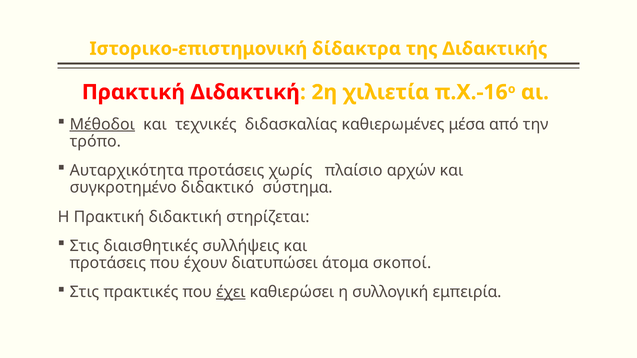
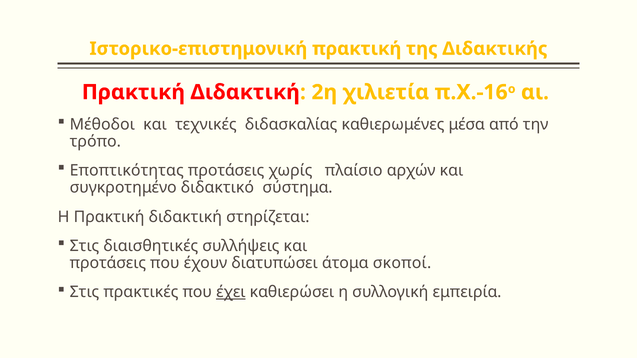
Ιστορικο-επιστημονική δίδακτρα: δίδακτρα -> πρακτική
Μέθοδοι underline: present -> none
Αυταρχικότητα: Αυταρχικότητα -> Εποπτικότητας
